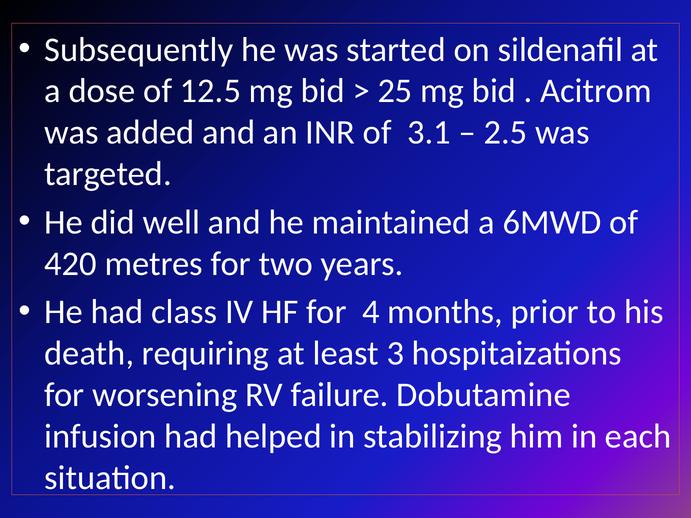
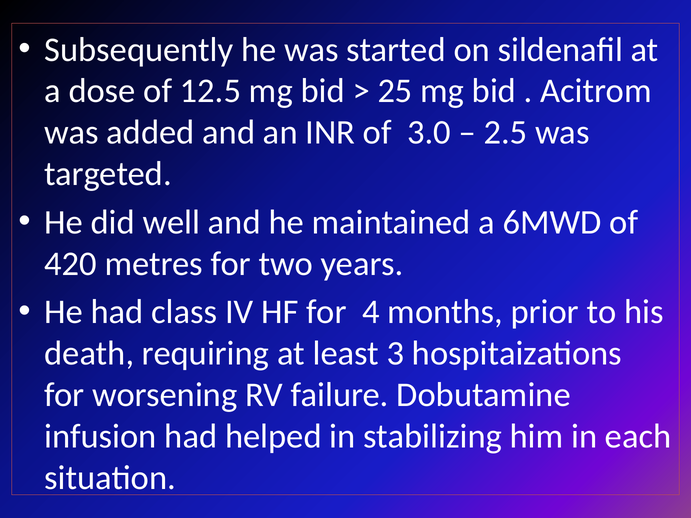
3.1: 3.1 -> 3.0
